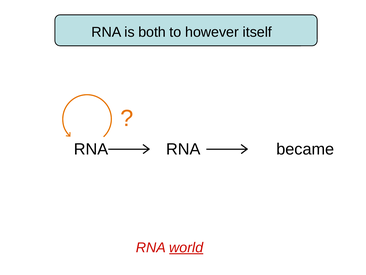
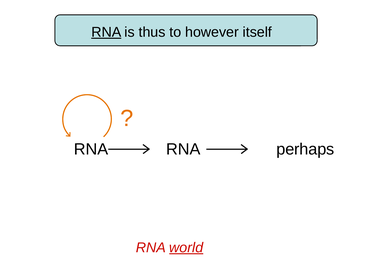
RNA at (106, 32) underline: none -> present
both: both -> thus
became: became -> perhaps
